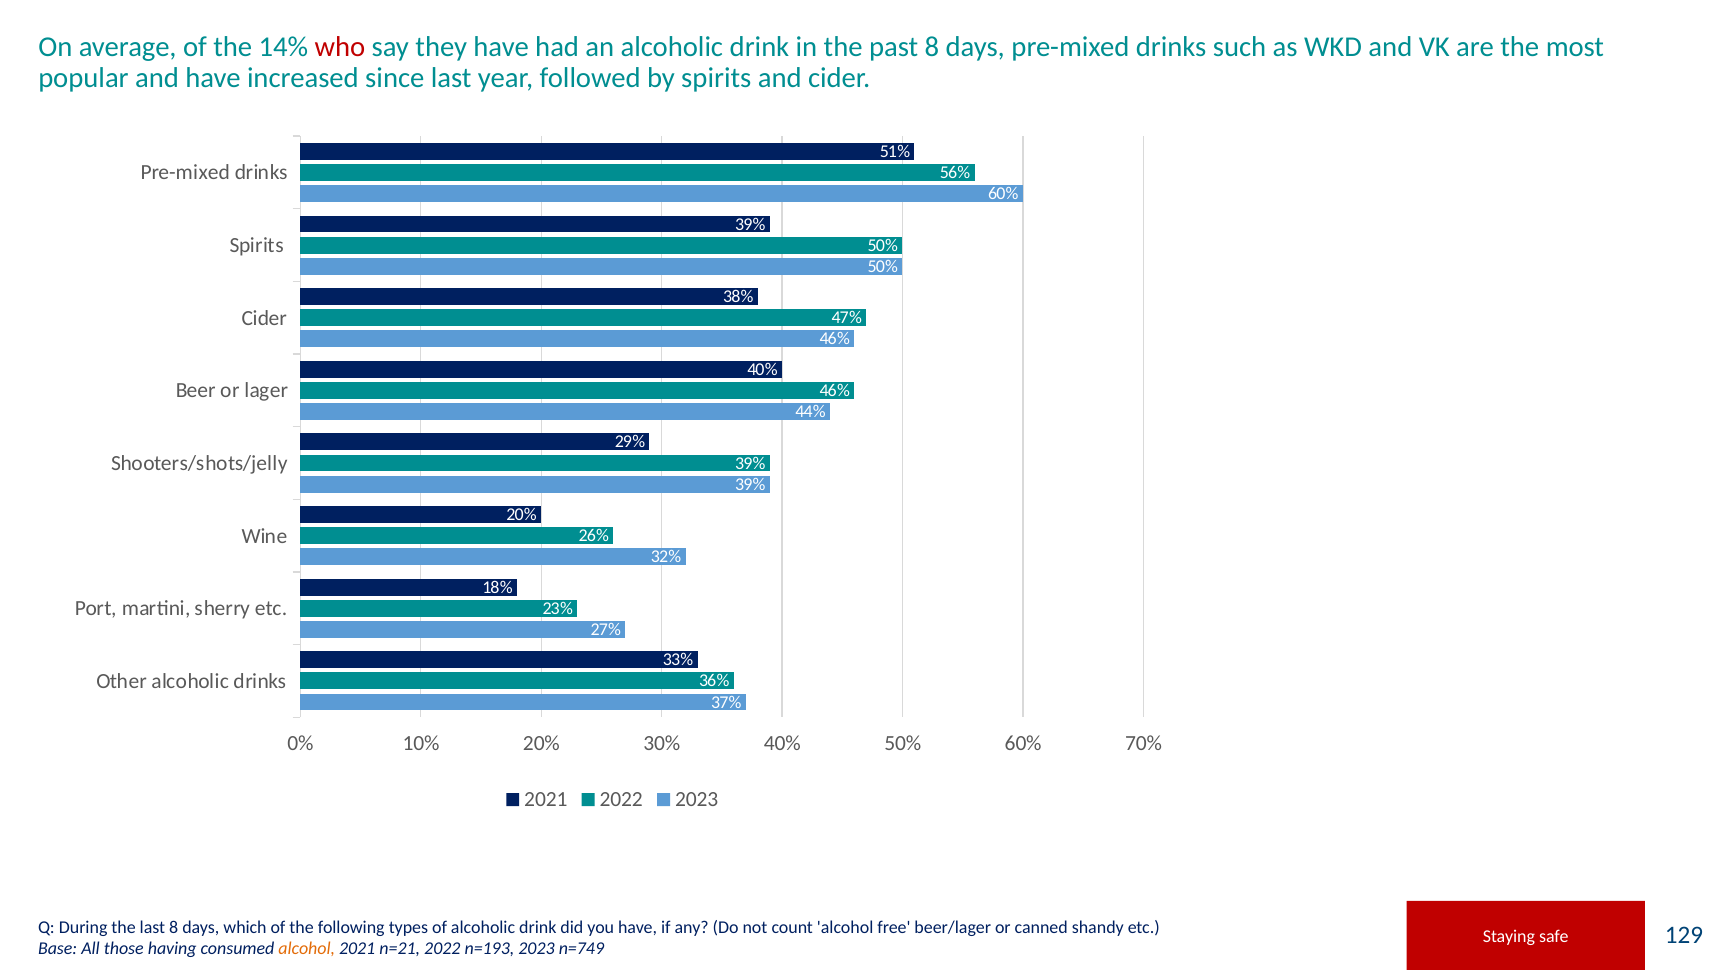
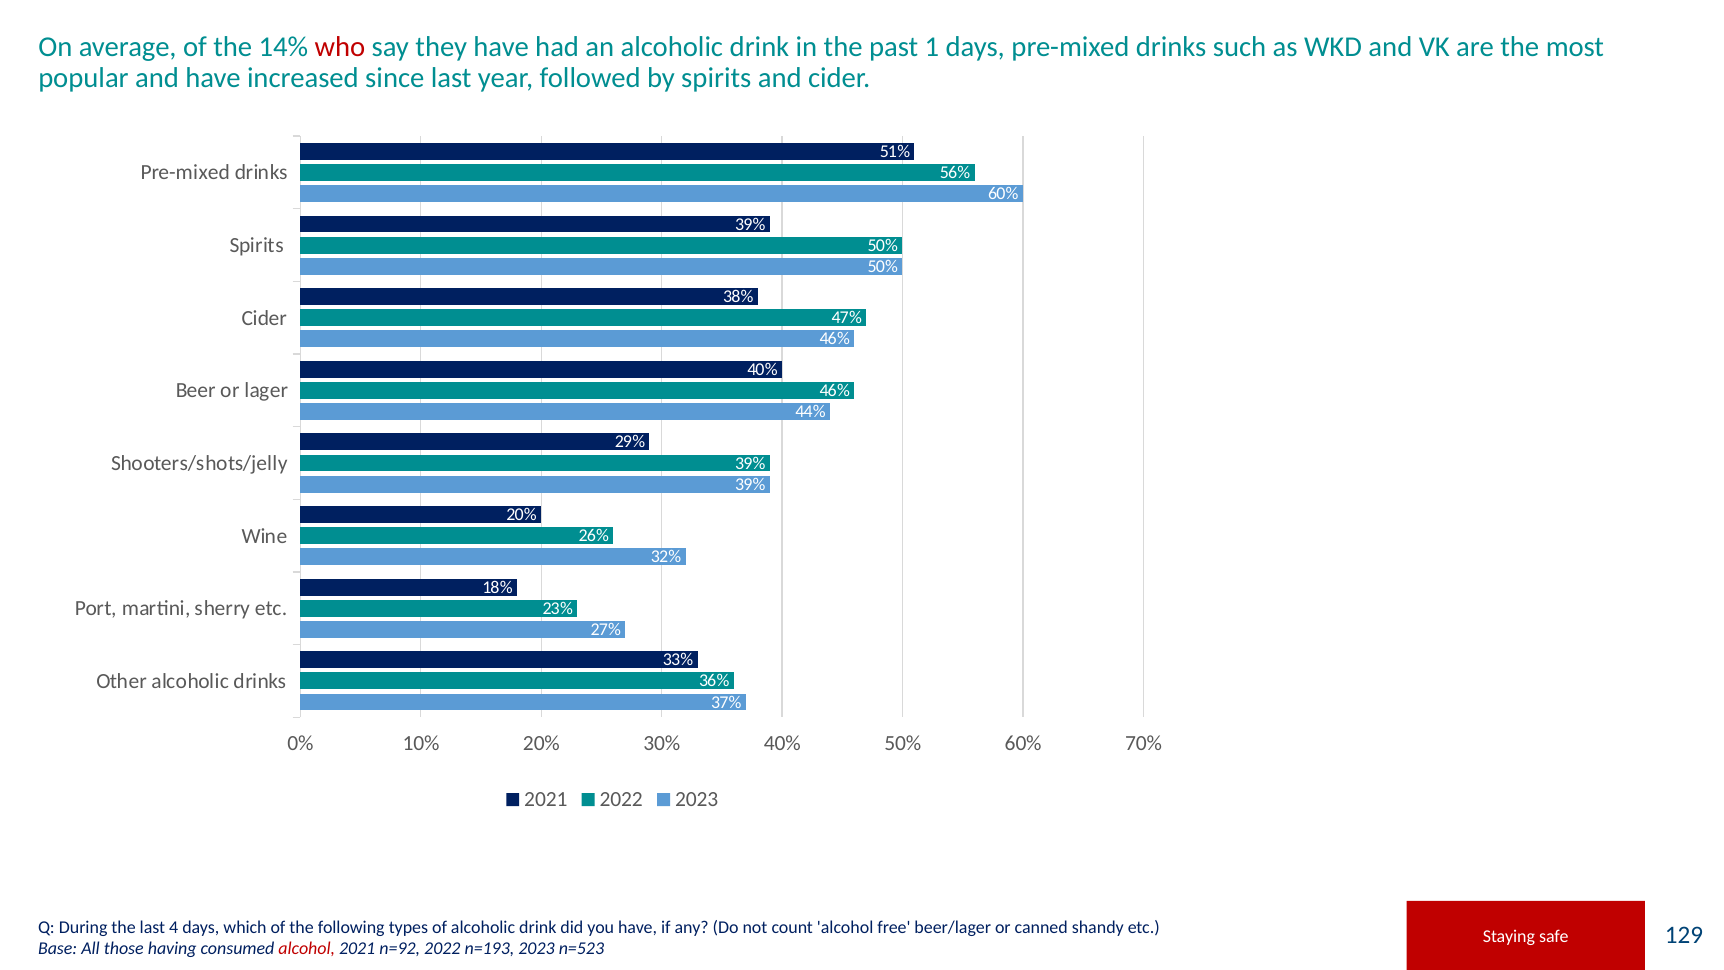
past 8: 8 -> 1
last 8: 8 -> 4
alcohol at (307, 949) colour: orange -> red
n=21: n=21 -> n=92
n=749: n=749 -> n=523
